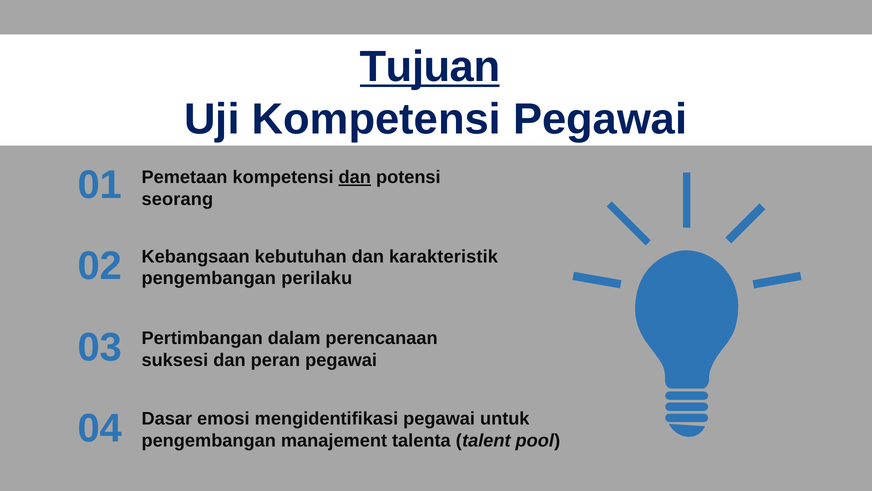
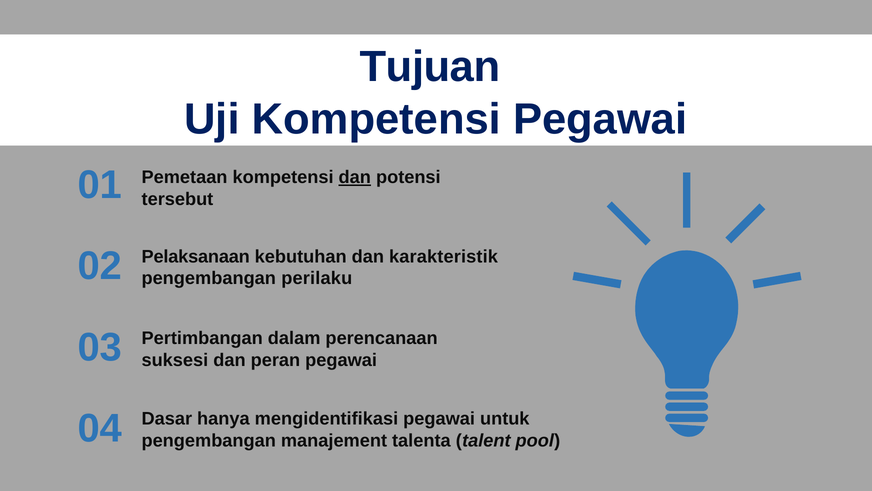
Tujuan underline: present -> none
seorang: seorang -> tersebut
Kebangsaan: Kebangsaan -> Pelaksanaan
emosi: emosi -> hanya
